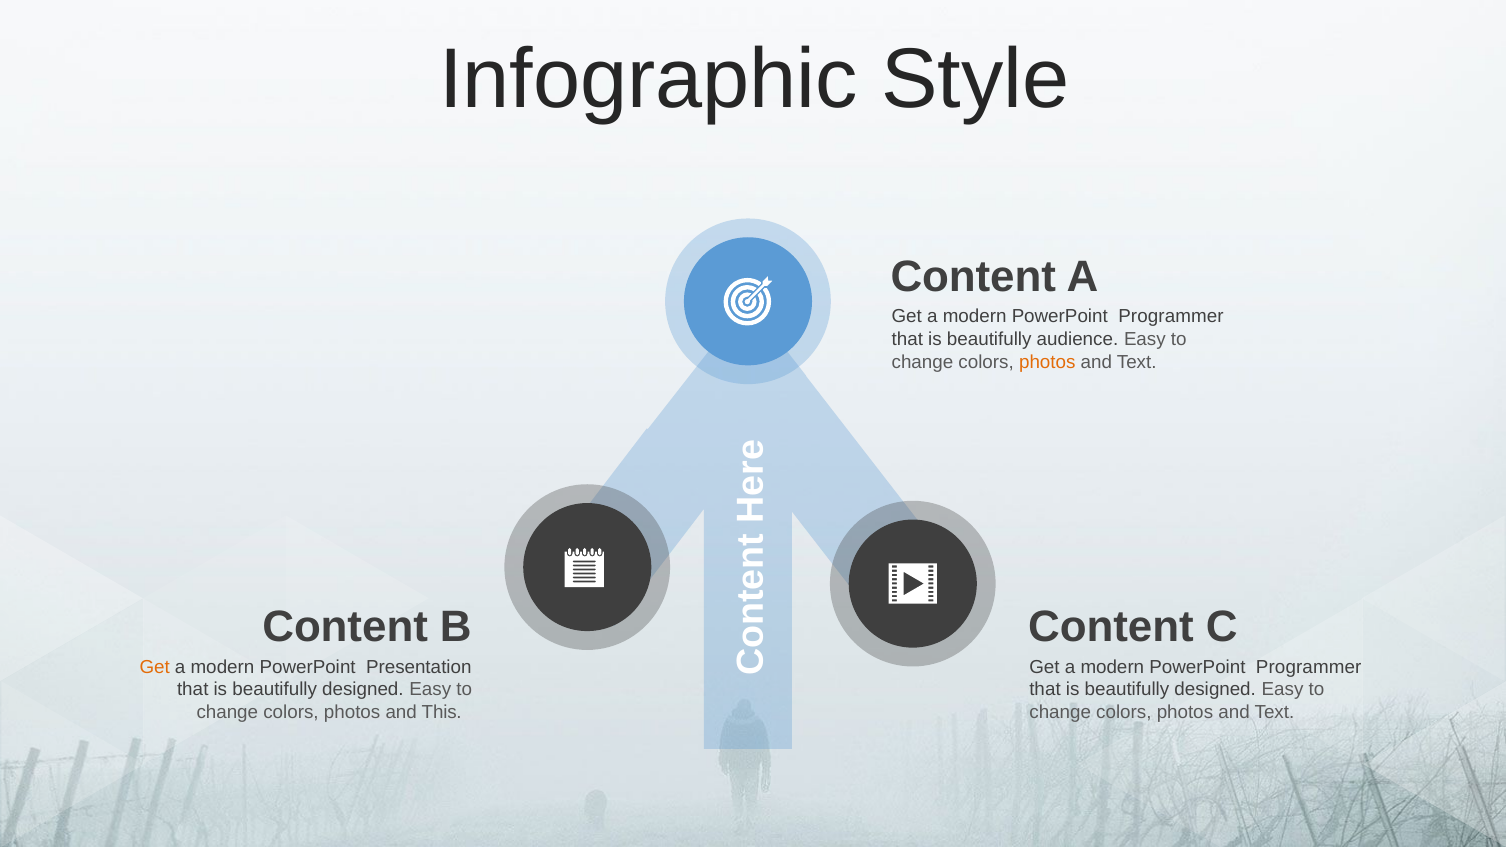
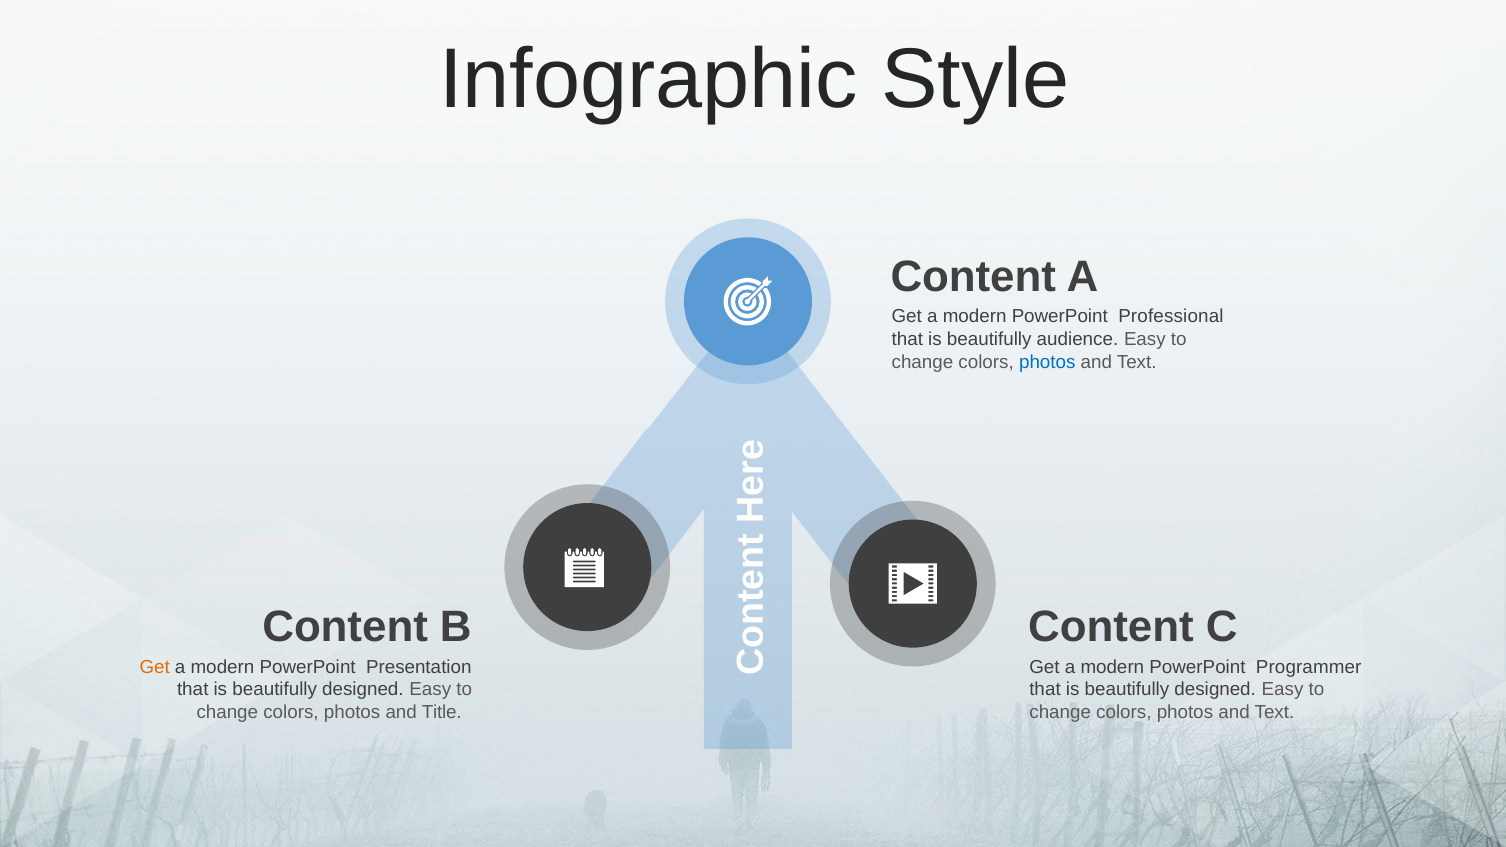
Programmer at (1171, 317): Programmer -> Professional
photos at (1047, 362) colour: orange -> blue
This: This -> Title
